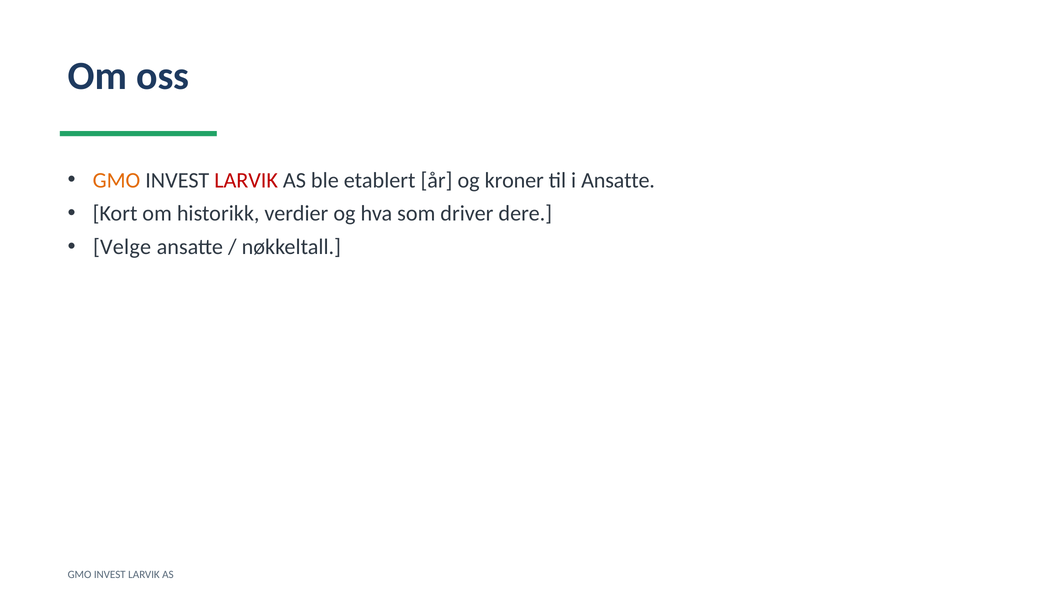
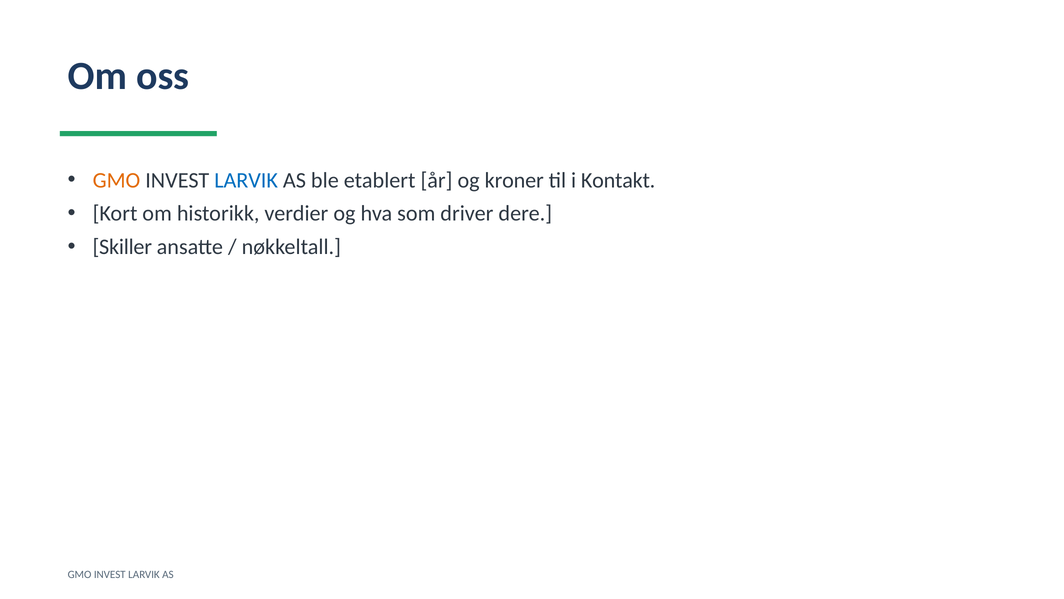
LARVIK at (246, 180) colour: red -> blue
i Ansatte: Ansatte -> Kontakt
Velge: Velge -> Skiller
